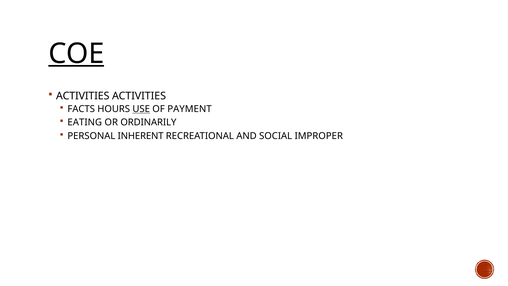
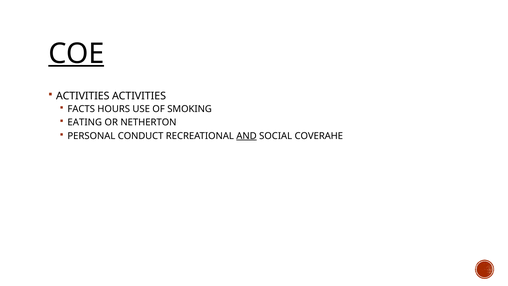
USE underline: present -> none
PAYMENT: PAYMENT -> SMOKING
ORDINARILY: ORDINARILY -> NETHERTON
INHERENT: INHERENT -> CONDUCT
AND underline: none -> present
IMPROPER: IMPROPER -> COVERAHE
